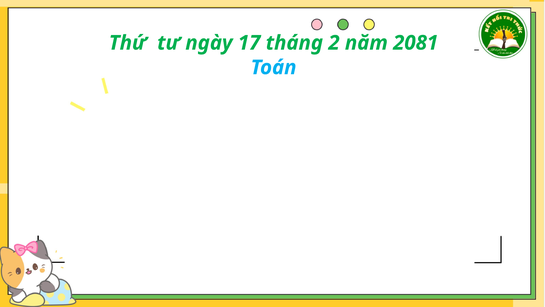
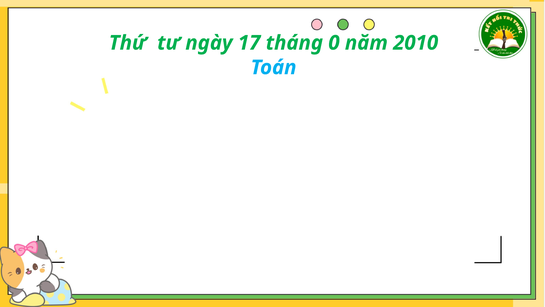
2: 2 -> 0
2081: 2081 -> 2010
